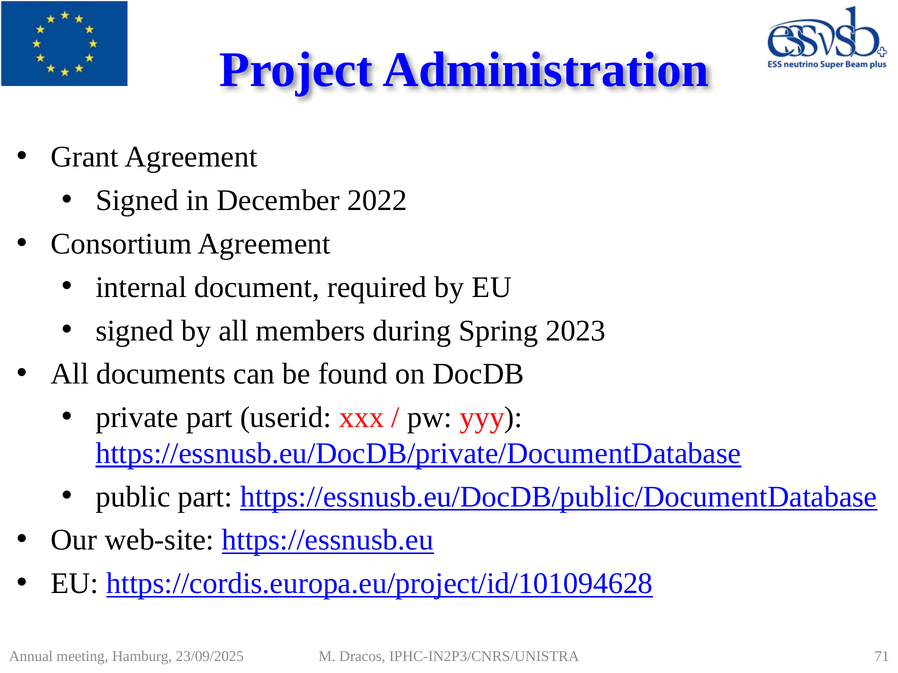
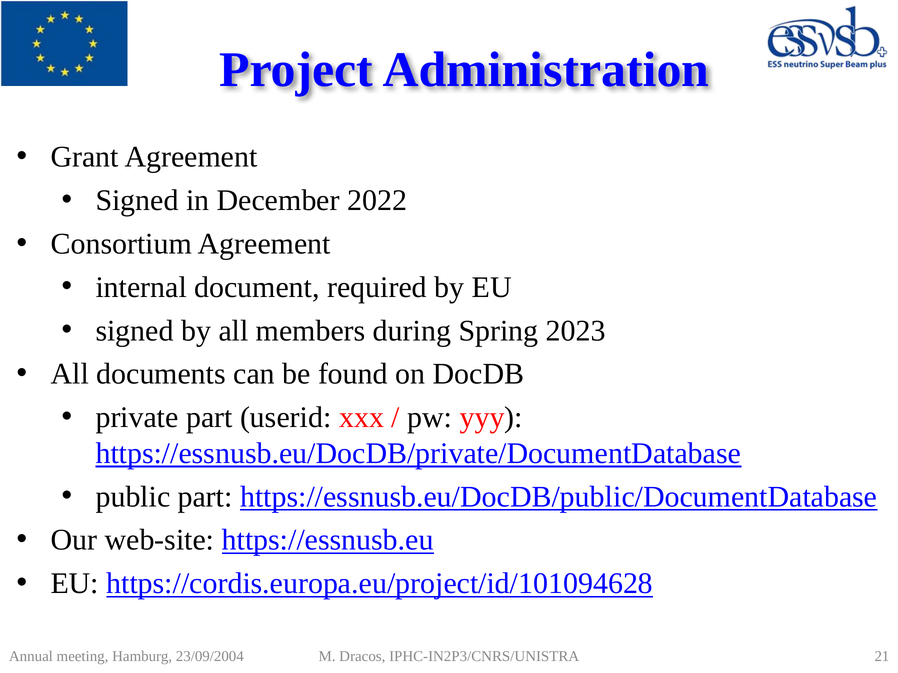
23/09/2025: 23/09/2025 -> 23/09/2004
71: 71 -> 21
